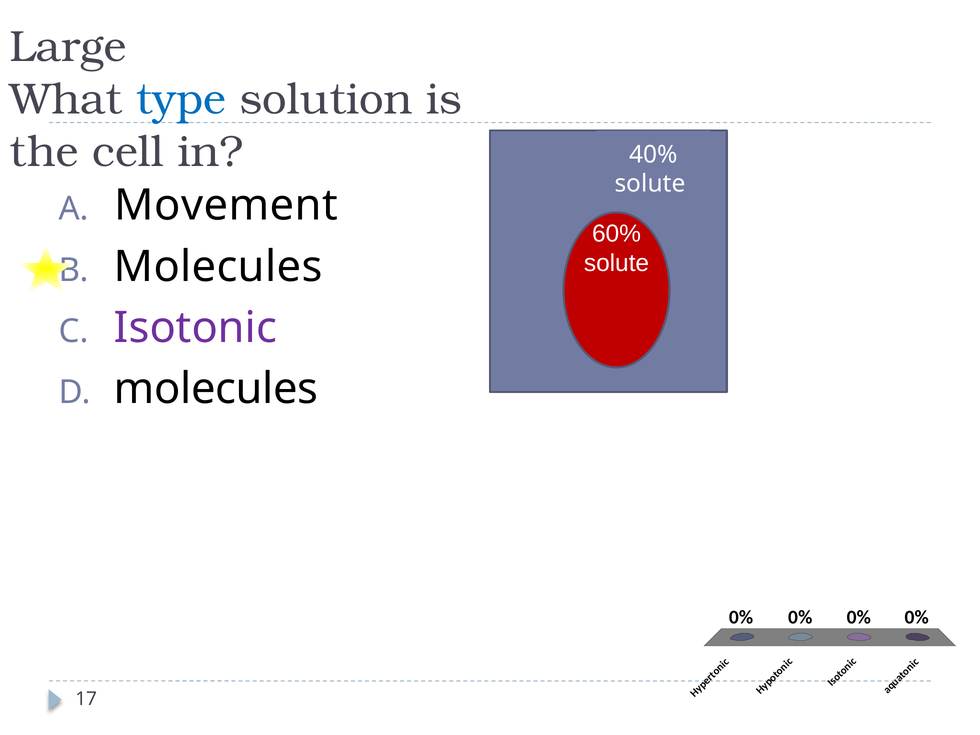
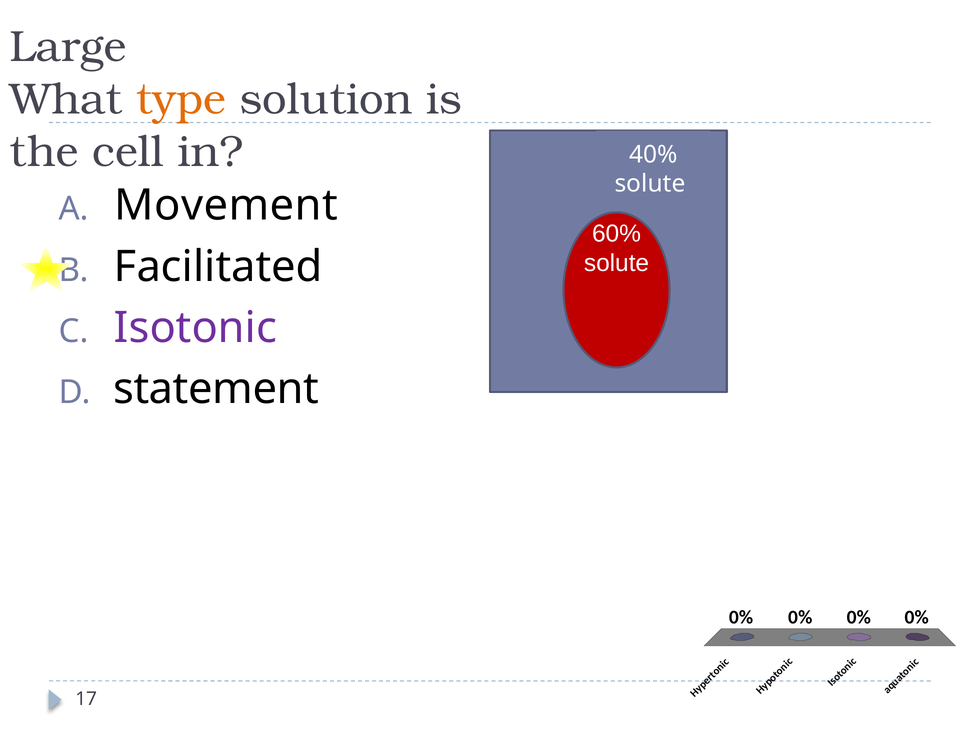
type colour: blue -> orange
Molecules at (218, 267): Molecules -> Facilitated
molecules at (216, 389): molecules -> statement
